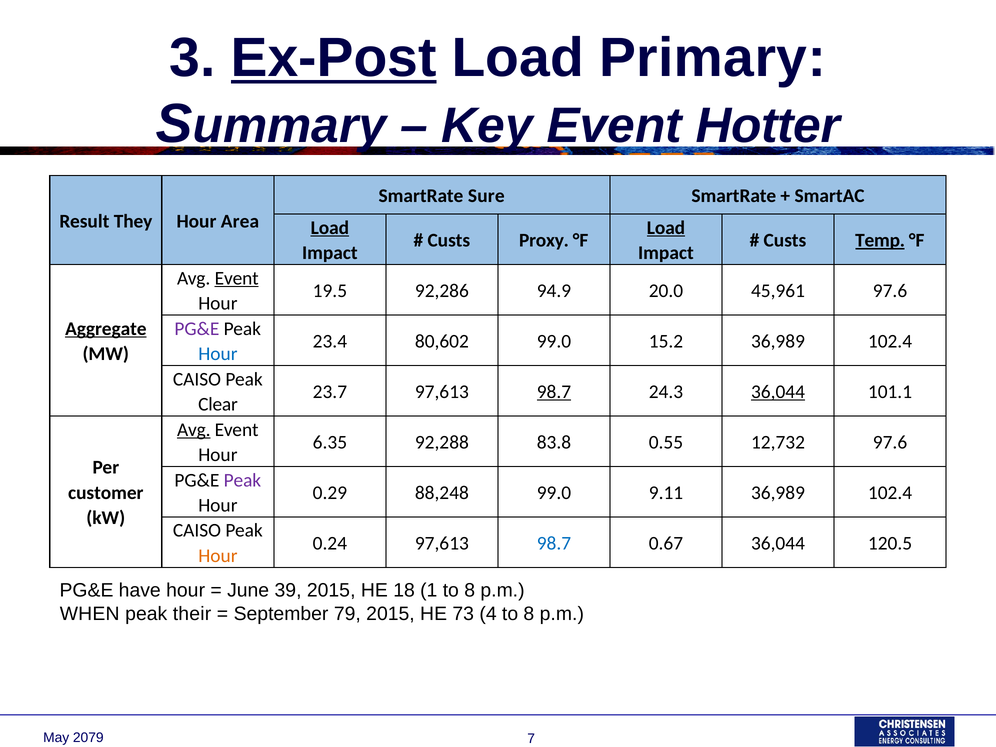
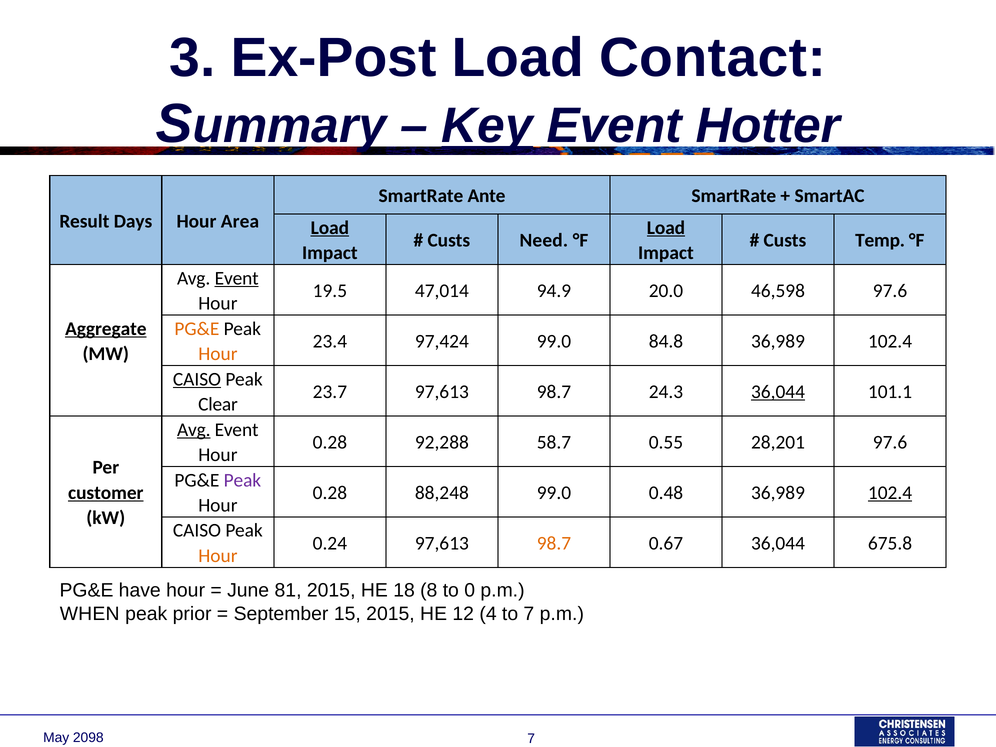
Ex-Post underline: present -> none
Primary: Primary -> Contact
Key underline: none -> present
Sure: Sure -> Ante
They: They -> Days
Proxy: Proxy -> Need
Temp underline: present -> none
92,286: 92,286 -> 47,014
45,961: 45,961 -> 46,598
PG&E at (197, 329) colour: purple -> orange
80,602: 80,602 -> 97,424
15.2: 15.2 -> 84.8
Hour at (218, 354) colour: blue -> orange
CAISO at (197, 379) underline: none -> present
98.7 at (554, 392) underline: present -> none
6.35 at (330, 442): 6.35 -> 0.28
83.8: 83.8 -> 58.7
12,732: 12,732 -> 28,201
customer underline: none -> present
0.29 at (330, 493): 0.29 -> 0.28
9.11: 9.11 -> 0.48
102.4 at (890, 493) underline: none -> present
98.7 at (554, 543) colour: blue -> orange
120.5: 120.5 -> 675.8
39: 39 -> 81
1: 1 -> 8
8 at (470, 591): 8 -> 0
their: their -> prior
79: 79 -> 15
73: 73 -> 12
4 to 8: 8 -> 7
2079: 2079 -> 2098
